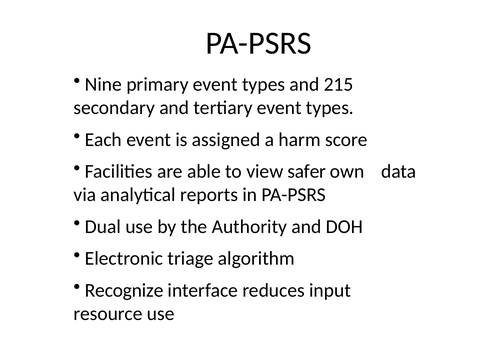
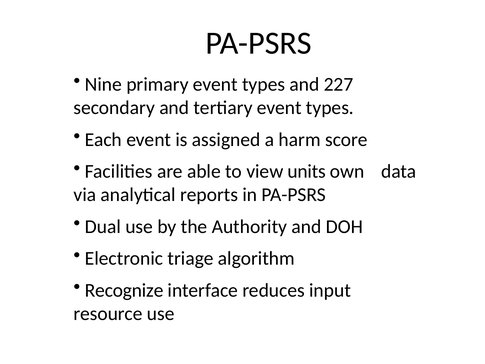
215: 215 -> 227
safer: safer -> units
